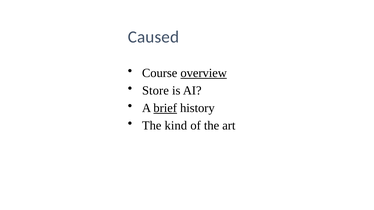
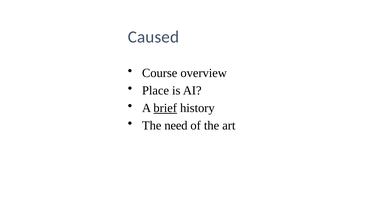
overview underline: present -> none
Store: Store -> Place
kind: kind -> need
